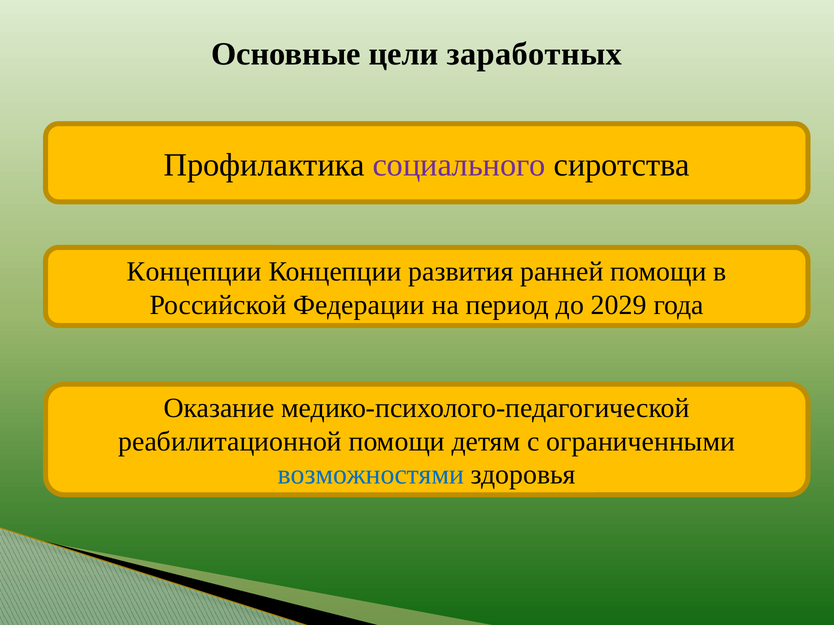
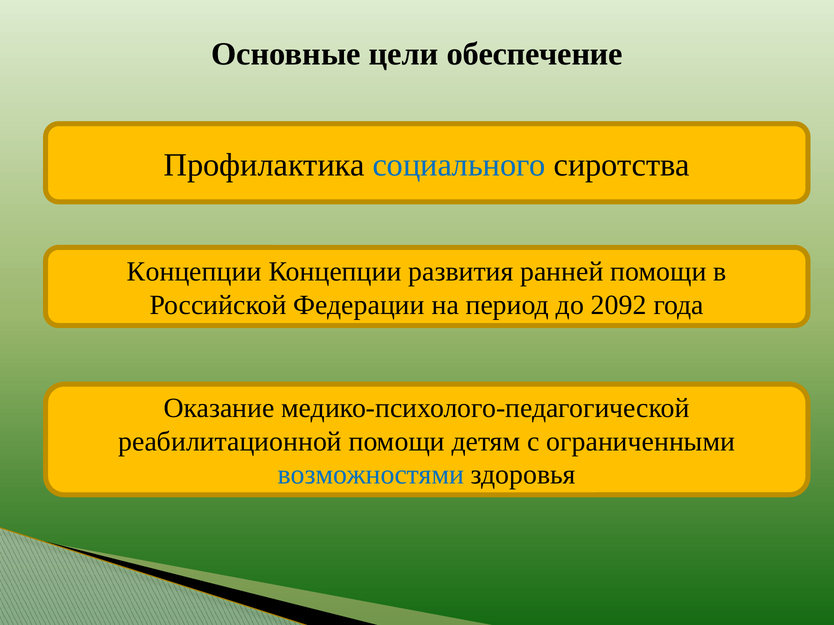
заработных: заработных -> обеспечение
социального colour: purple -> blue
2029: 2029 -> 2092
